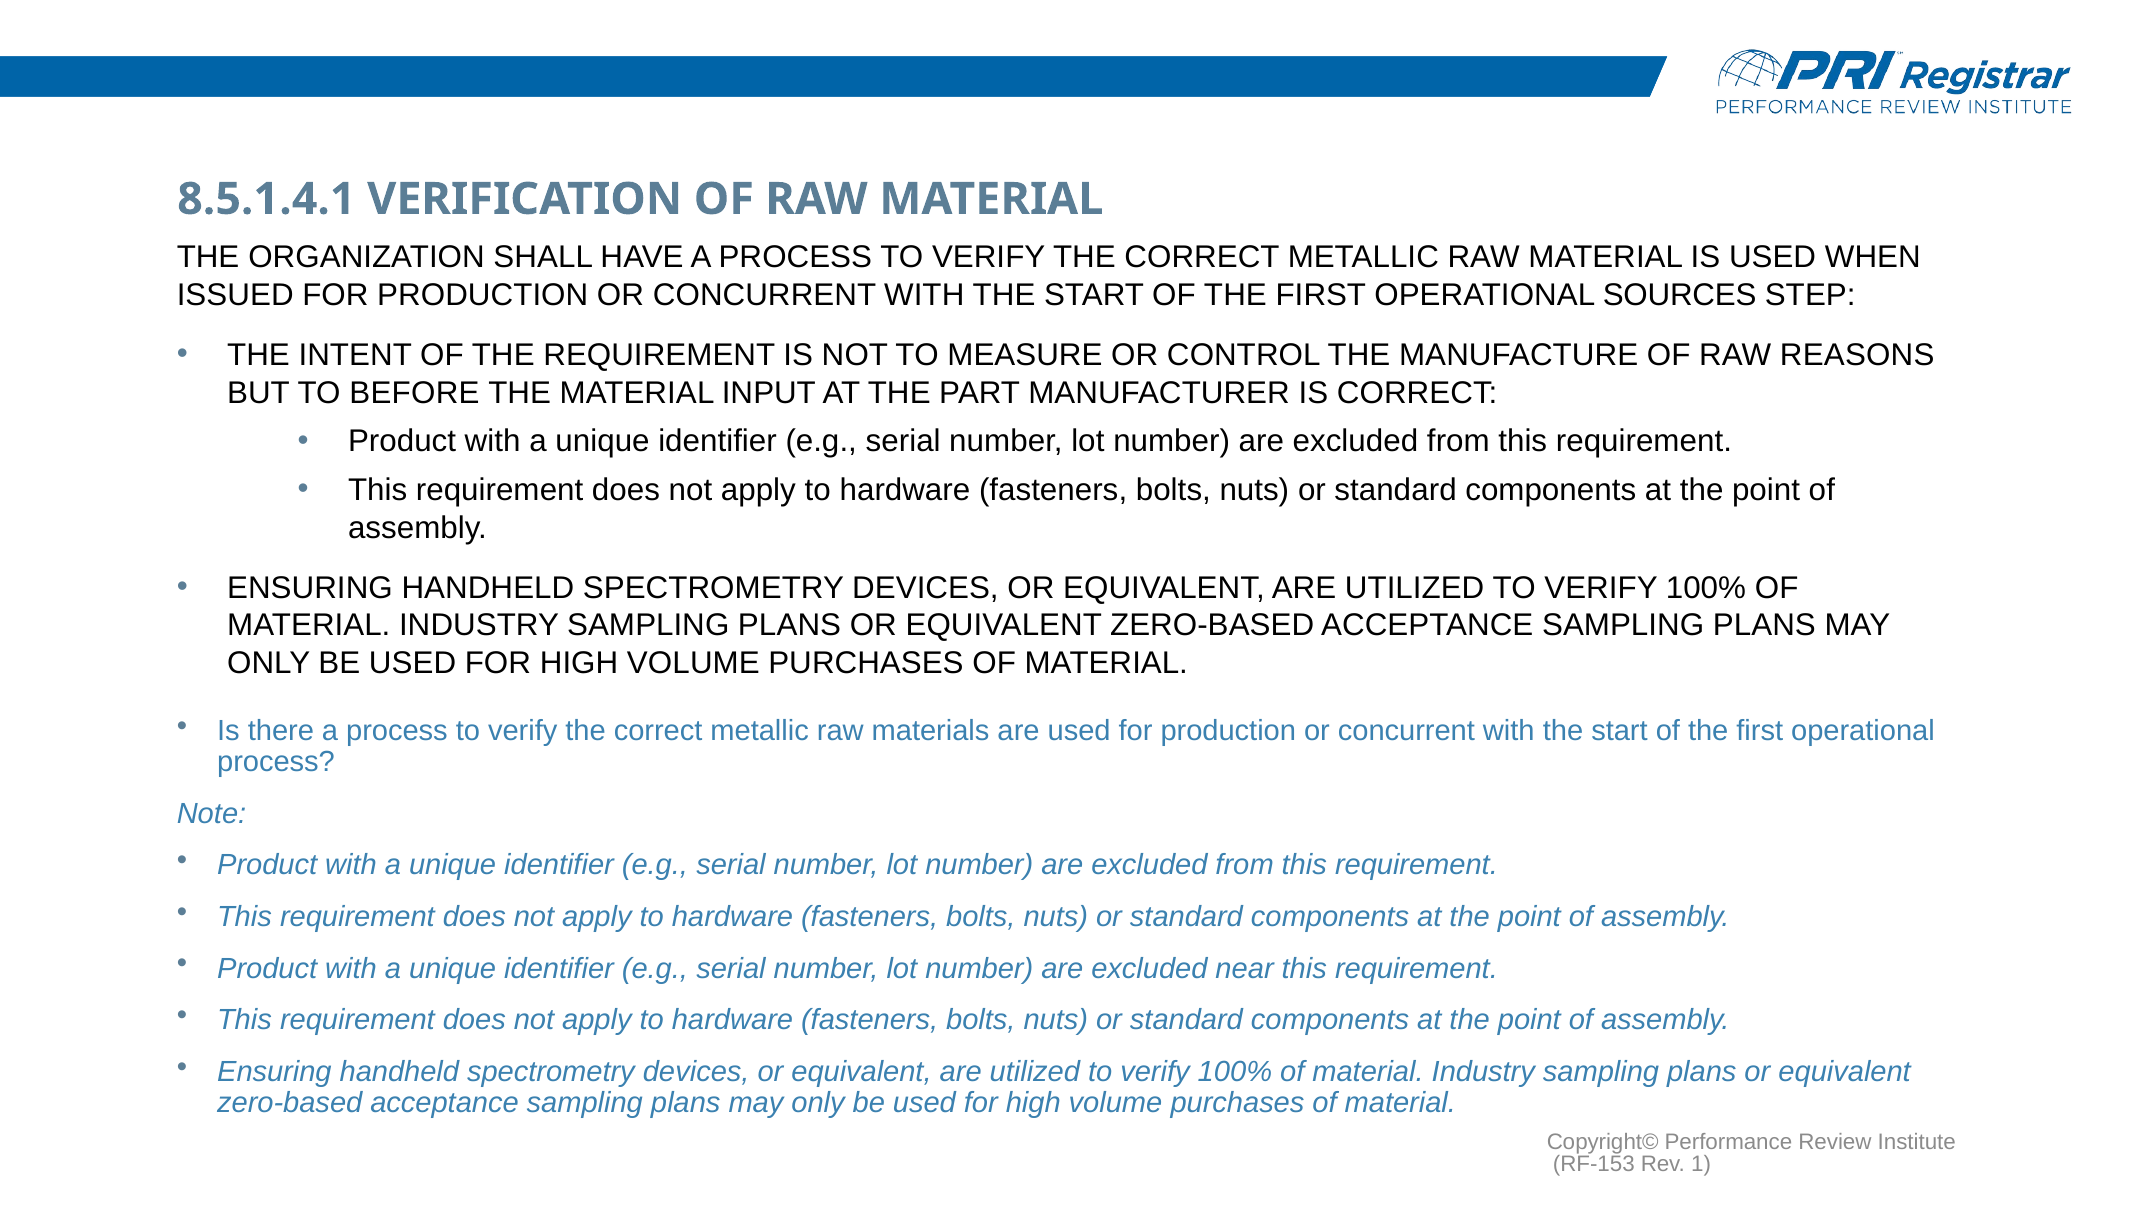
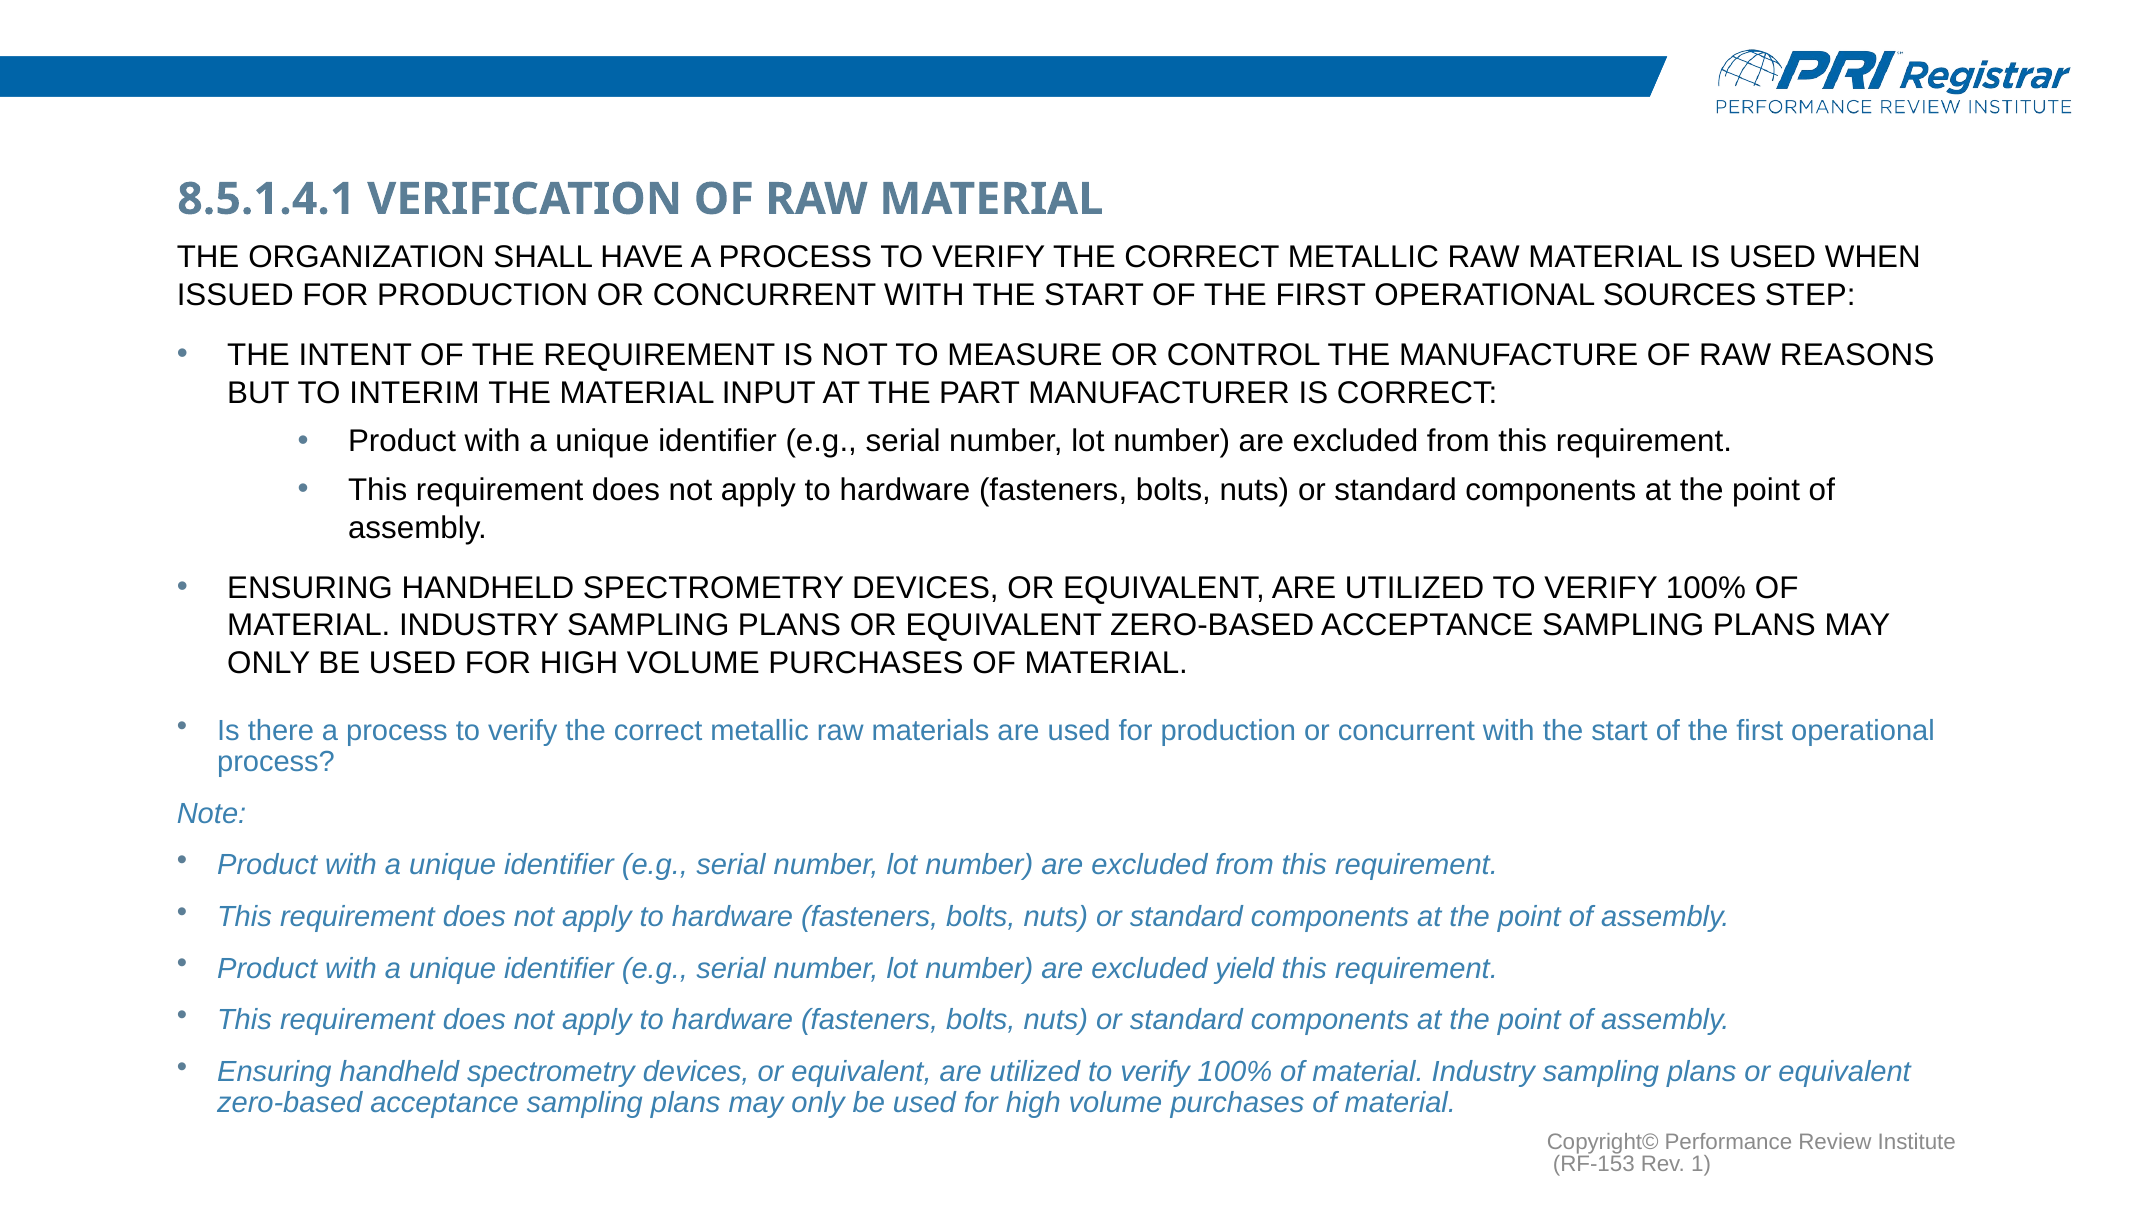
BEFORE: BEFORE -> INTERIM
near: near -> yield
